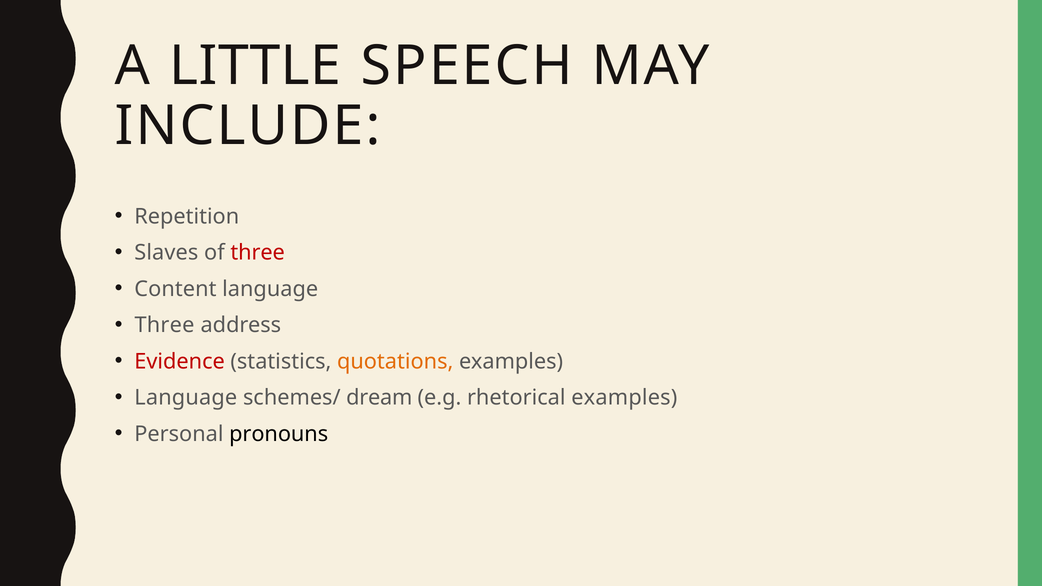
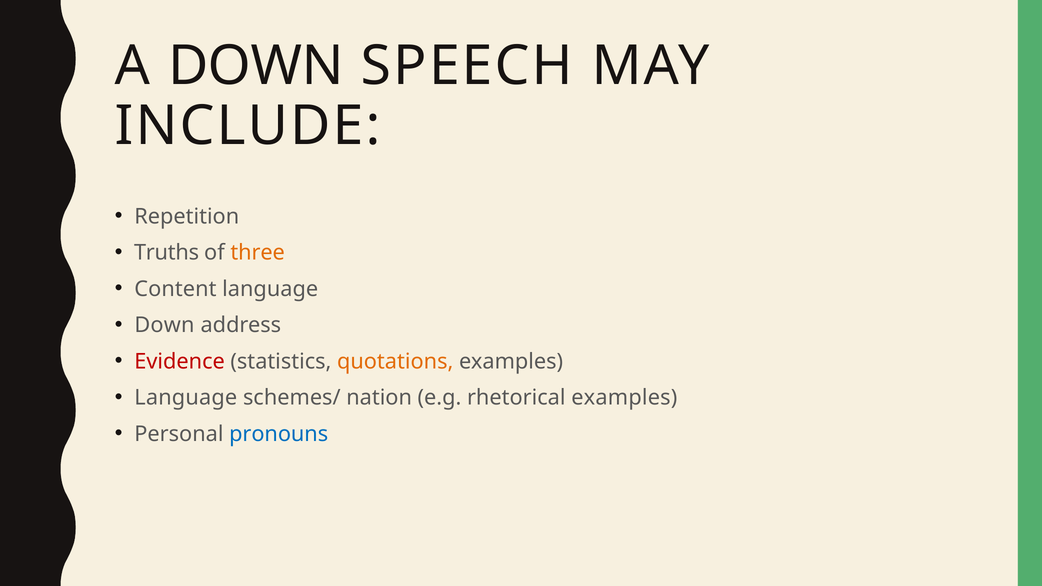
A LITTLE: LITTLE -> DOWN
Slaves: Slaves -> Truths
three at (258, 253) colour: red -> orange
Three at (164, 325): Three -> Down
dream: dream -> nation
pronouns colour: black -> blue
